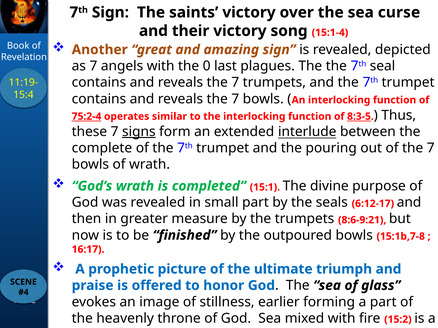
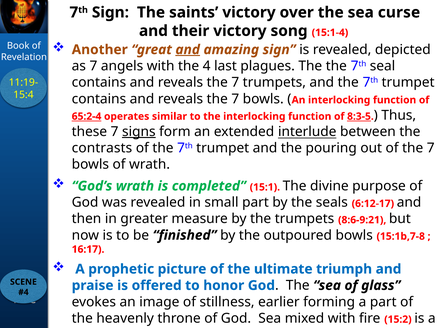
and at (188, 50) underline: none -> present
0: 0 -> 4
75:2-4: 75:2-4 -> 65:2-4
complete: complete -> contrasts
